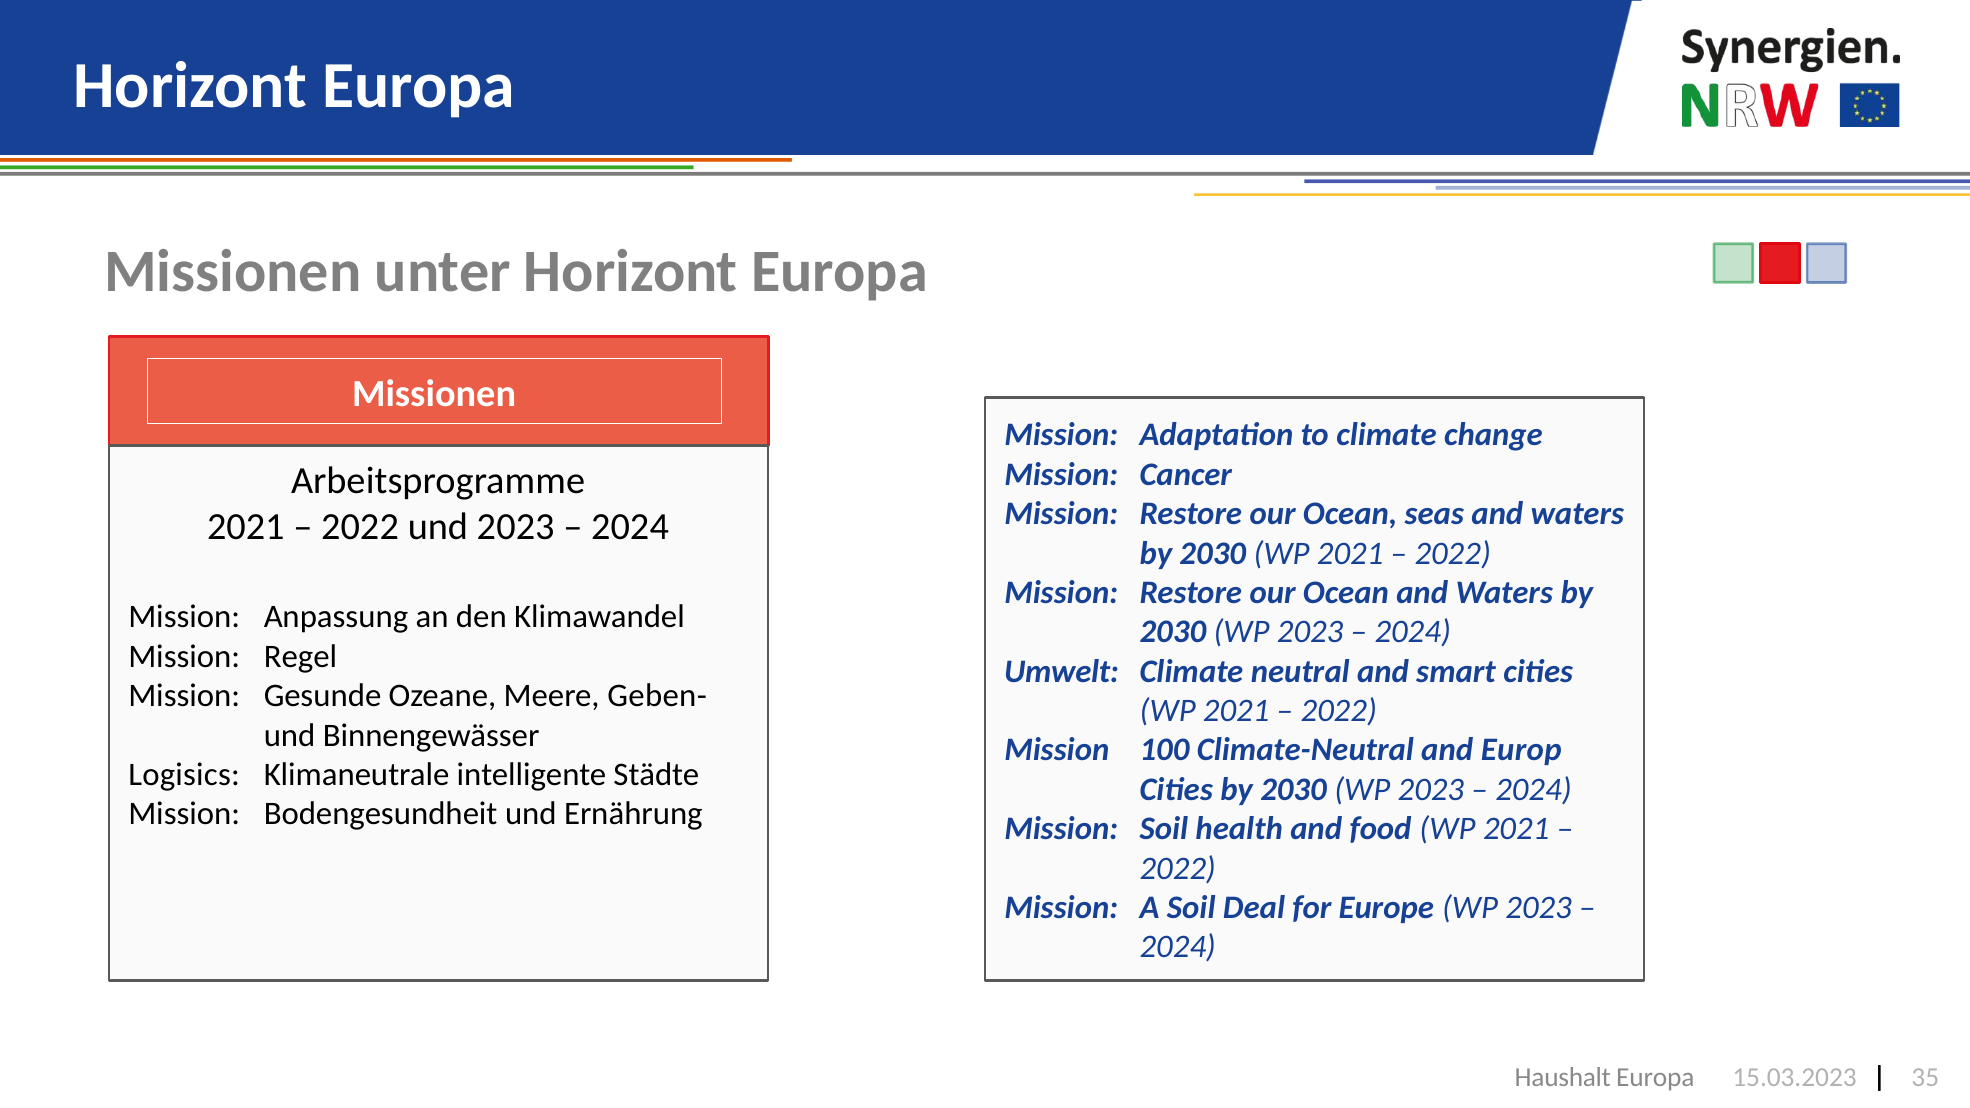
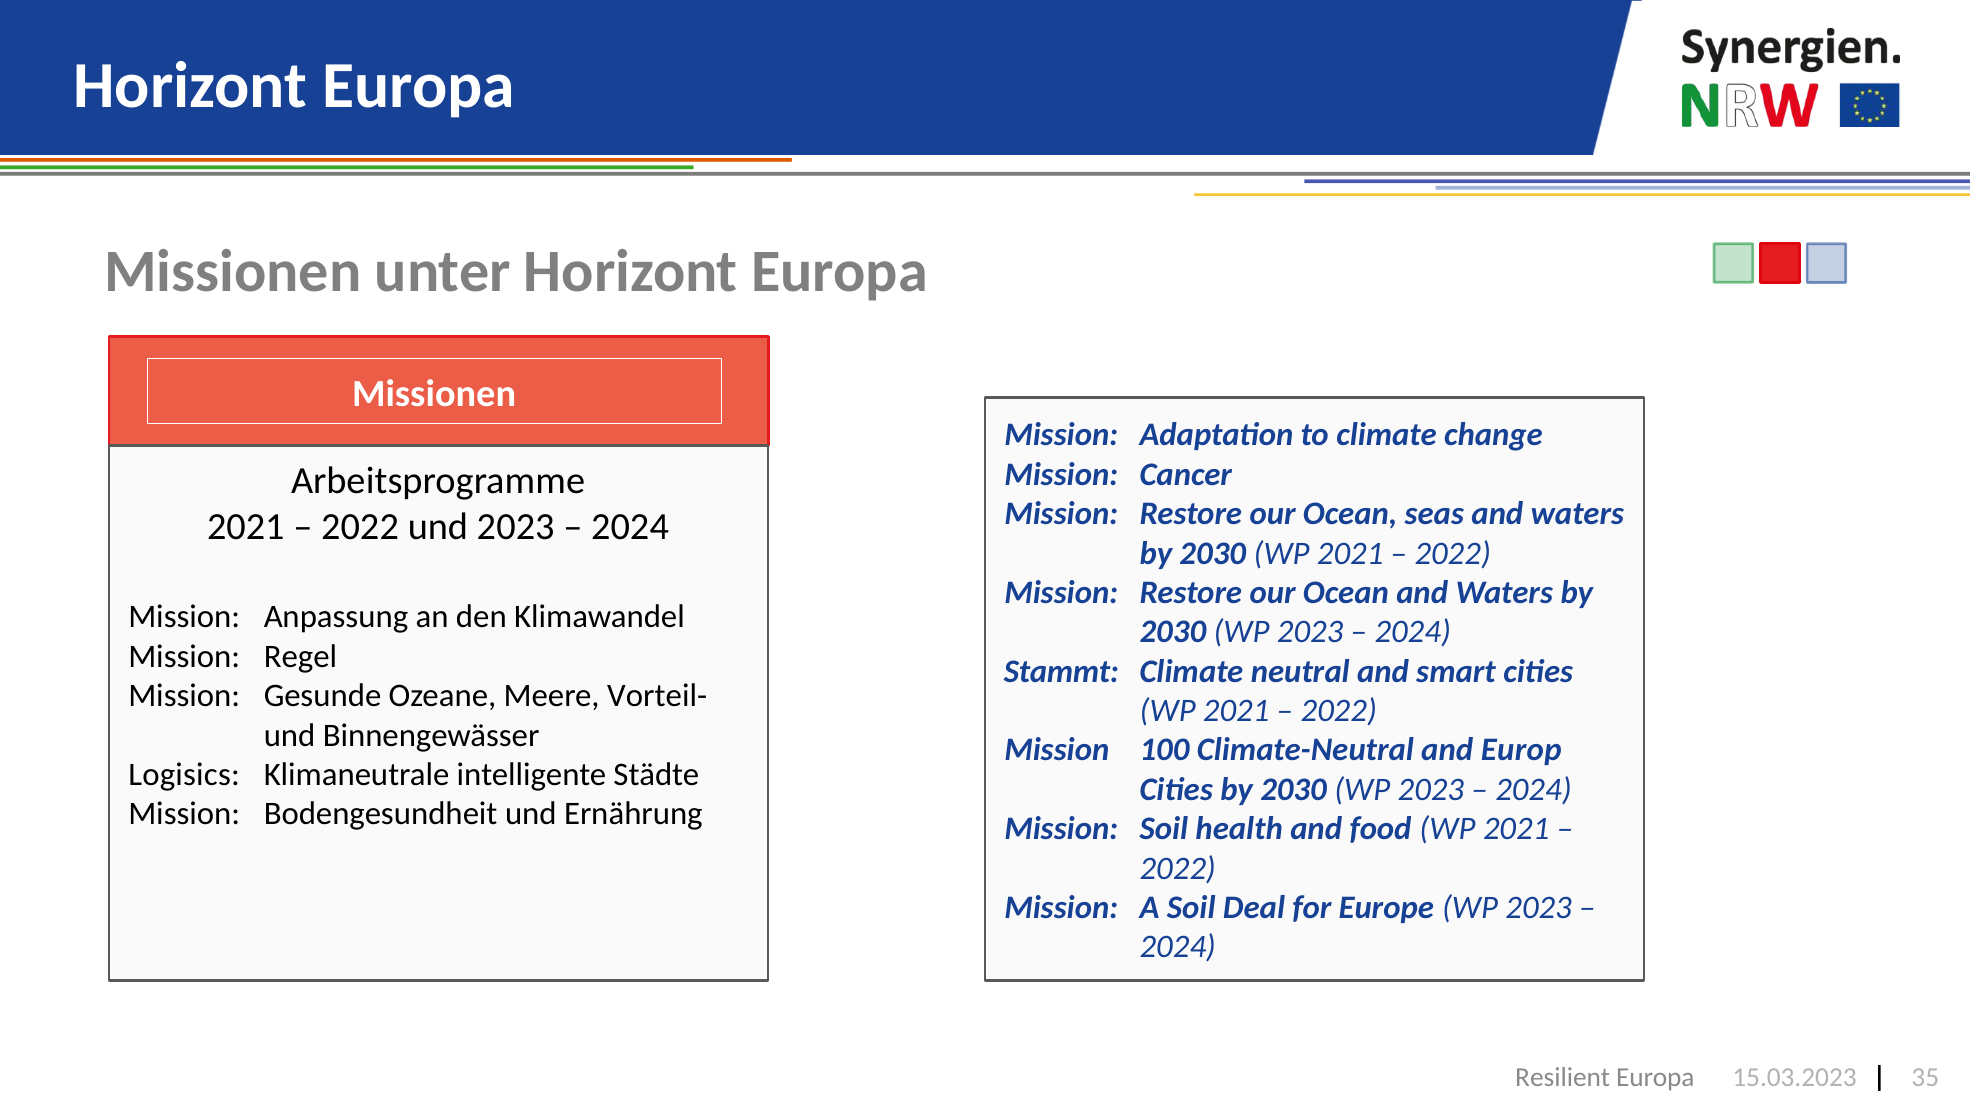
Umwelt: Umwelt -> Stammt
Geben-: Geben- -> Vorteil-
Haushalt: Haushalt -> Resilient
